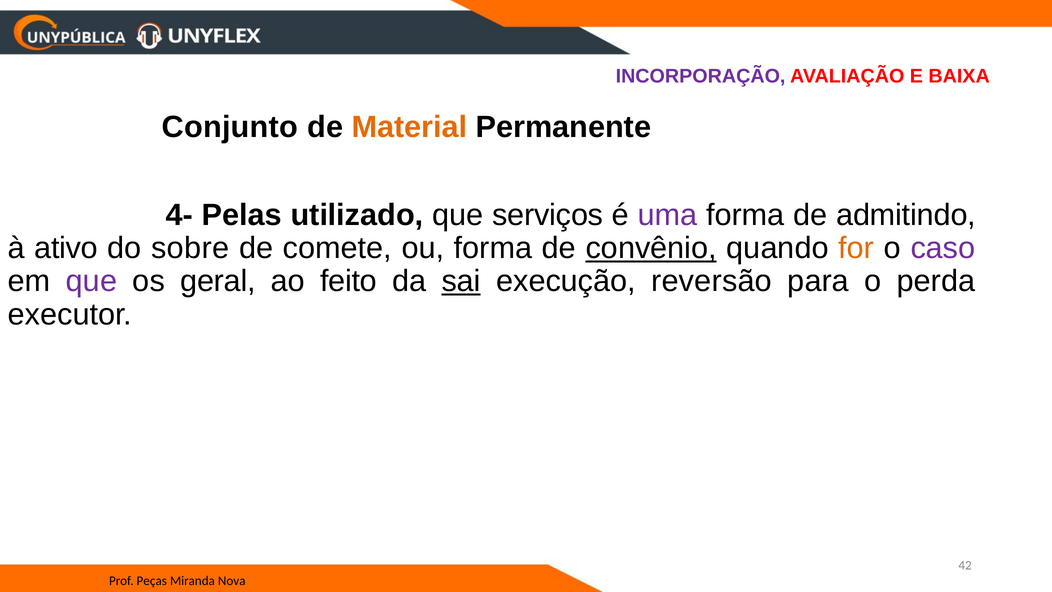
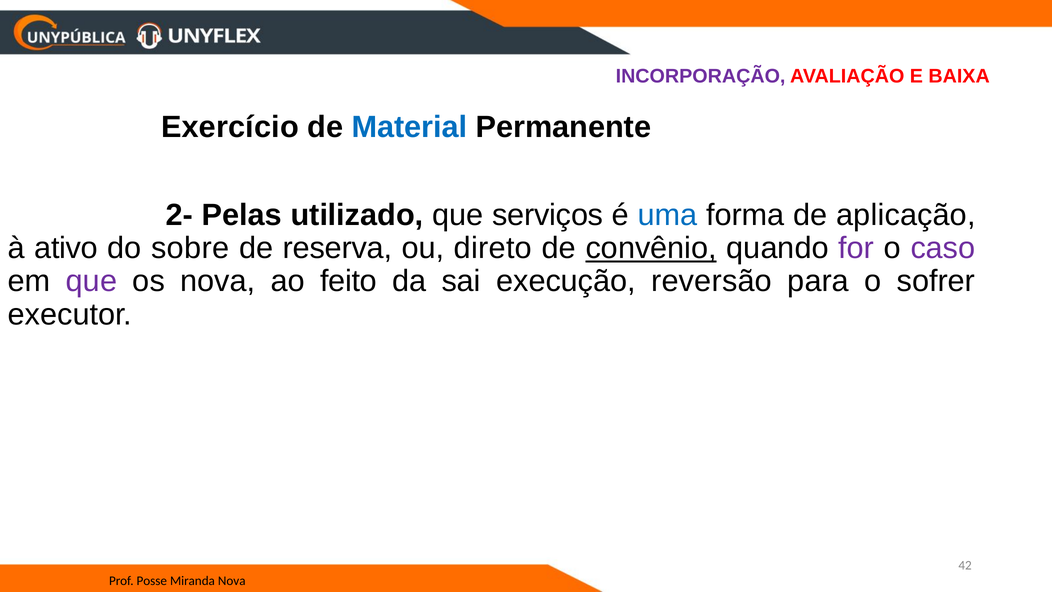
Conjunto: Conjunto -> Exercício
Material colour: orange -> blue
4-: 4- -> 2-
uma colour: purple -> blue
admitindo: admitindo -> aplicação
comete: comete -> reserva
ou forma: forma -> direto
for colour: orange -> purple
os geral: geral -> nova
sai underline: present -> none
perda: perda -> sofrer
Peças: Peças -> Posse
